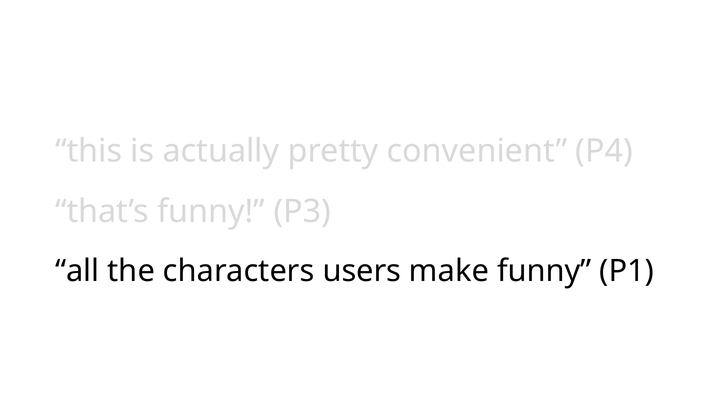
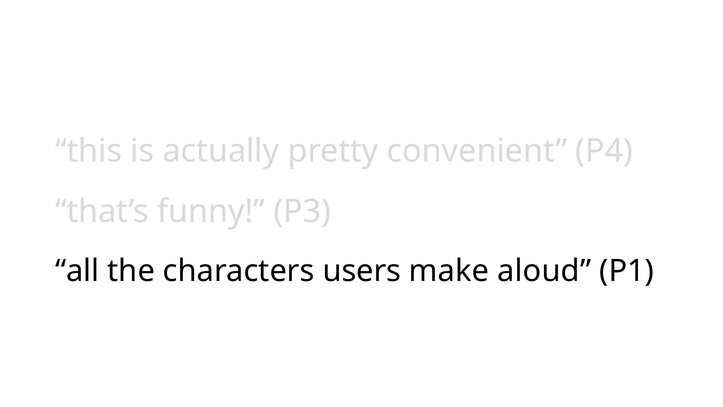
make funny: funny -> aloud
